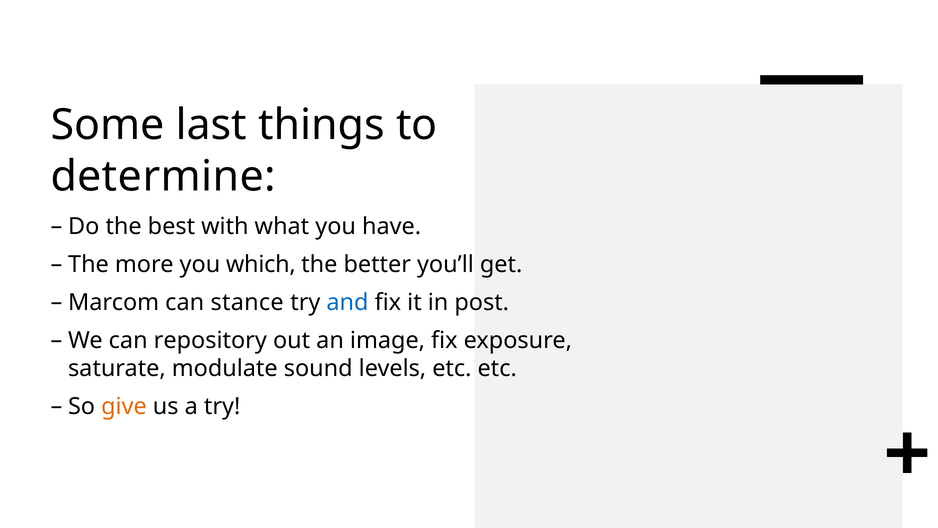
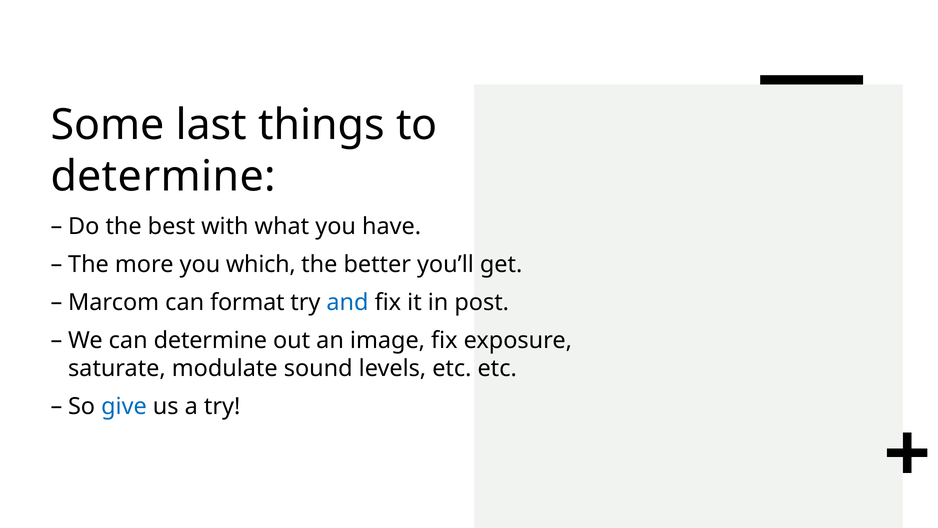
stance: stance -> format
can repository: repository -> determine
give colour: orange -> blue
